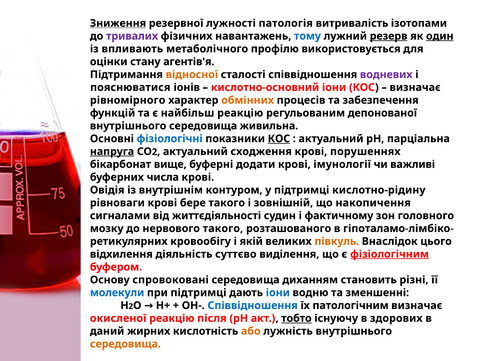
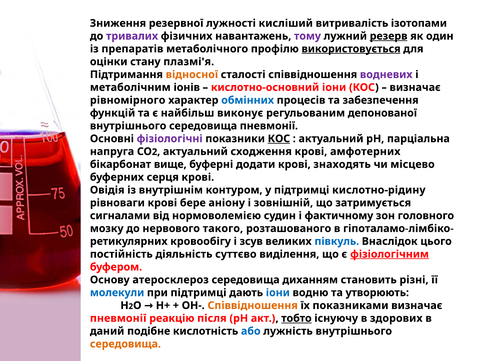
Зниження underline: present -> none
патологія: патологія -> кисліший
тому colour: blue -> purple
один underline: present -> none
впливають: впливають -> препаратів
використовується underline: none -> present
агентів'я: агентів'я -> плазмі'я
пояснюватися: пояснюватися -> метаболічним
обмінних colour: orange -> blue
найбільш реакцію: реакцію -> виконує
середовища живильна: живильна -> пневмонії
фізіологічні colour: blue -> purple
напруга underline: present -> none
порушеннях: порушеннях -> амфотерних
імунології: імунології -> знаходять
важливі: важливі -> місцево
числа: числа -> серця
бере такого: такого -> аніону
накопичення: накопичення -> затримується
життєдіяльності: життєдіяльності -> нормоволемією
якій: якій -> зсув
півкуль colour: orange -> blue
відхилення: відхилення -> постійність
спровоковані: спровоковані -> атеросклероз
зменшенні: зменшенні -> утворюють
Співвідношення at (253, 305) colour: blue -> orange
патологічним: патологічним -> показниками
окисленої at (118, 318): окисленої -> пневмонії
жирних: жирних -> подібне
або colour: orange -> blue
